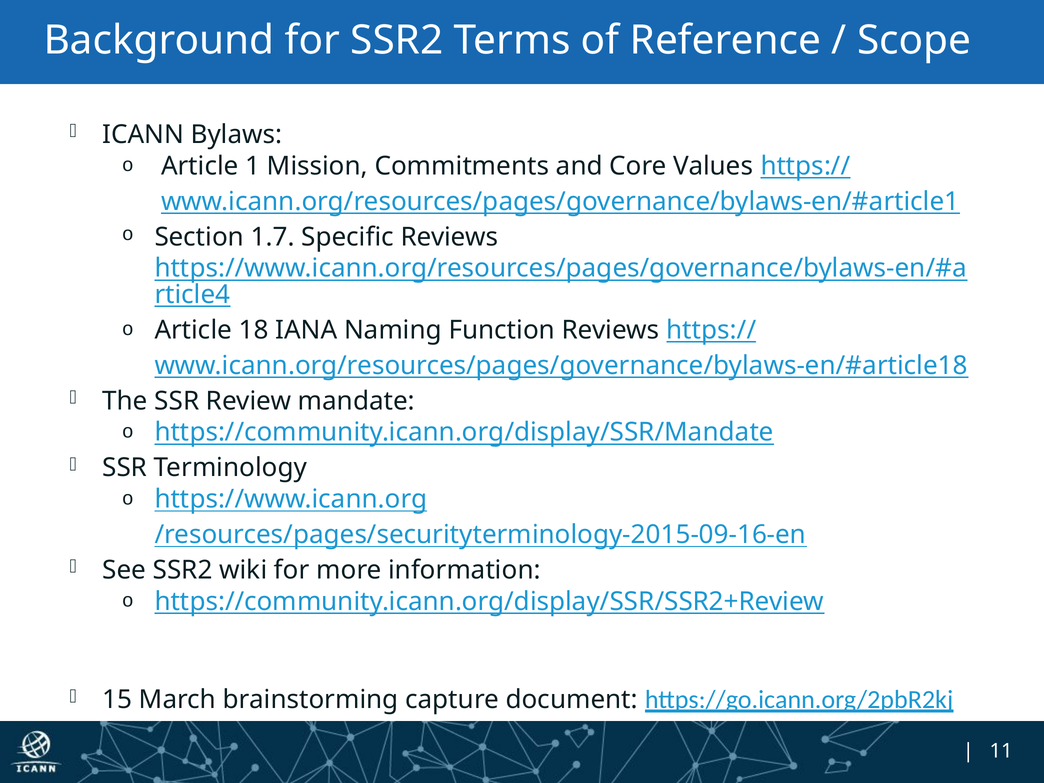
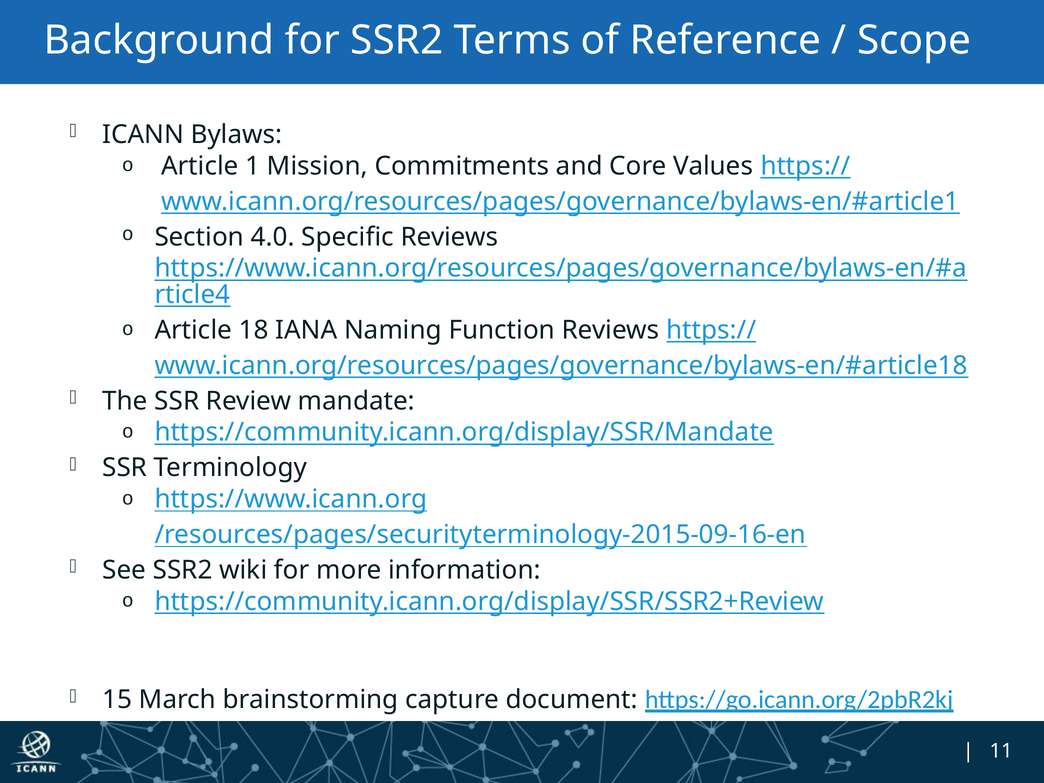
1.7: 1.7 -> 4.0
